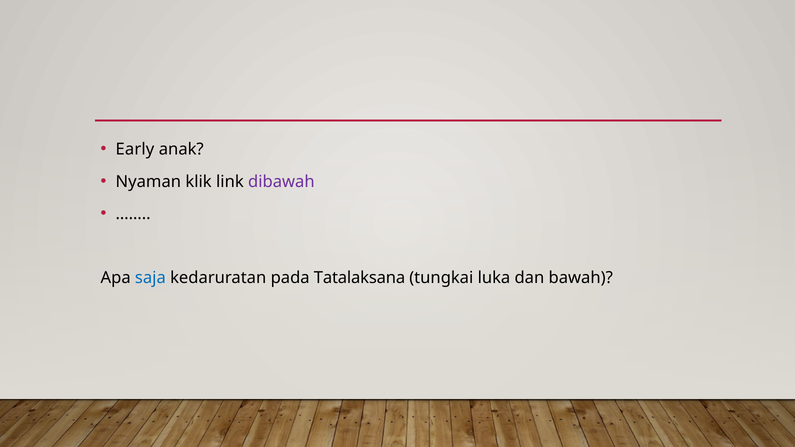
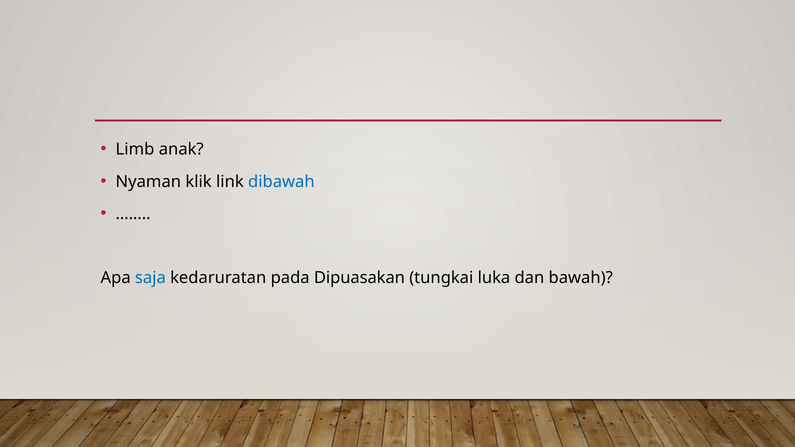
Early: Early -> Limb
dibawah colour: purple -> blue
Tatalaksana: Tatalaksana -> Dipuasakan
